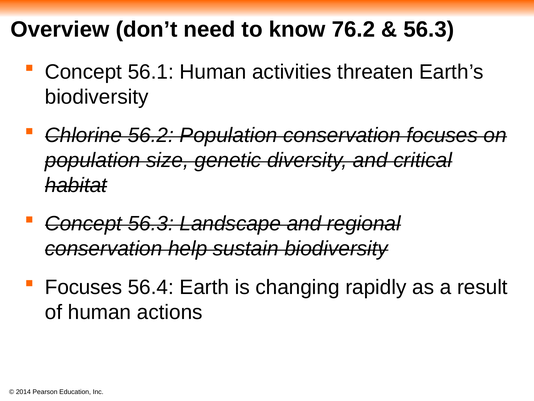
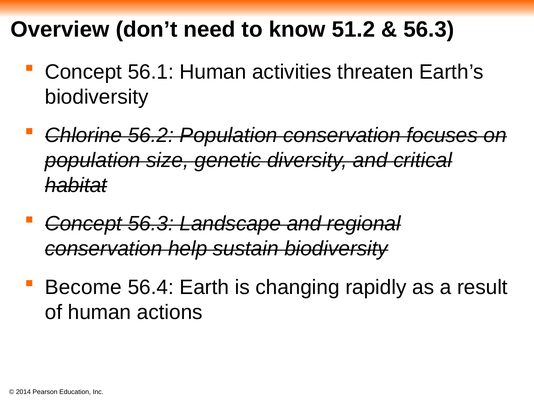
76.2: 76.2 -> 51.2
Focuses at (84, 287): Focuses -> Become
